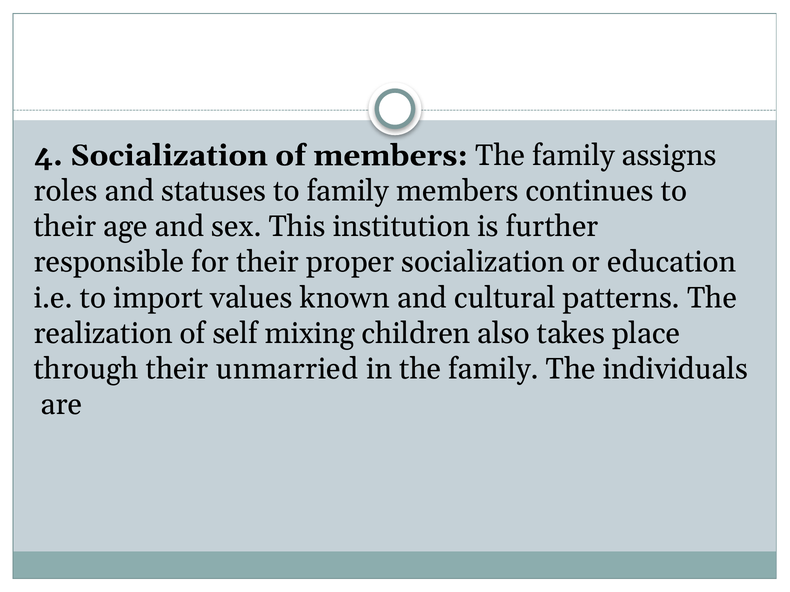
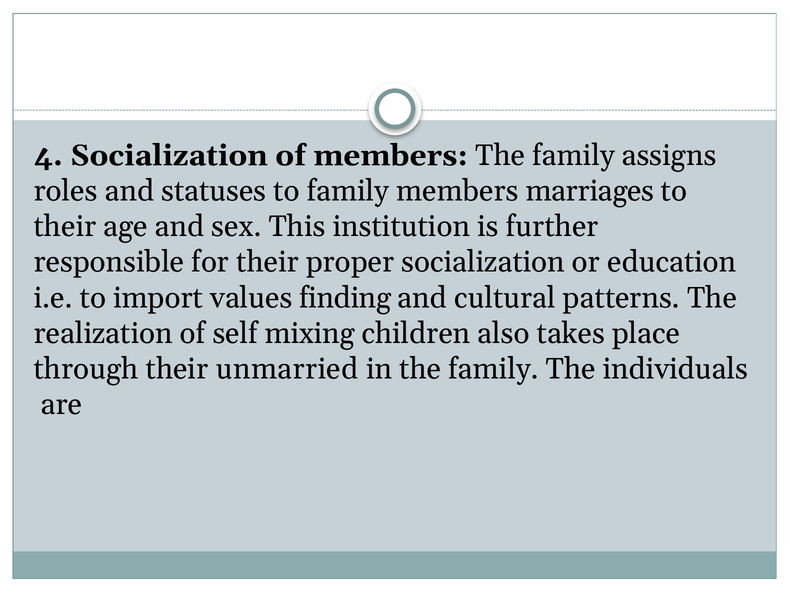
continues: continues -> marriages
known: known -> finding
